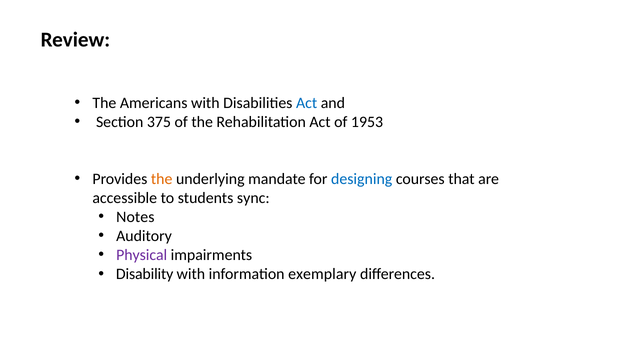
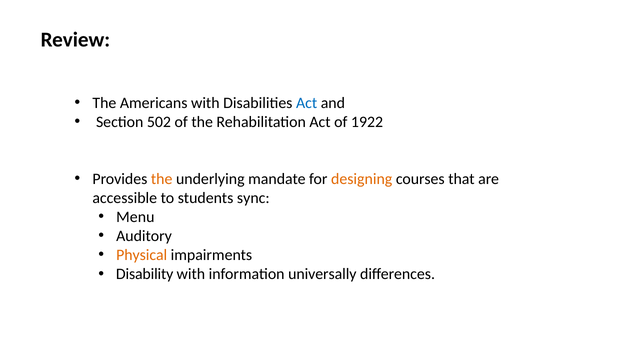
375: 375 -> 502
1953: 1953 -> 1922
designing colour: blue -> orange
Notes: Notes -> Menu
Physical colour: purple -> orange
exemplary: exemplary -> universally
